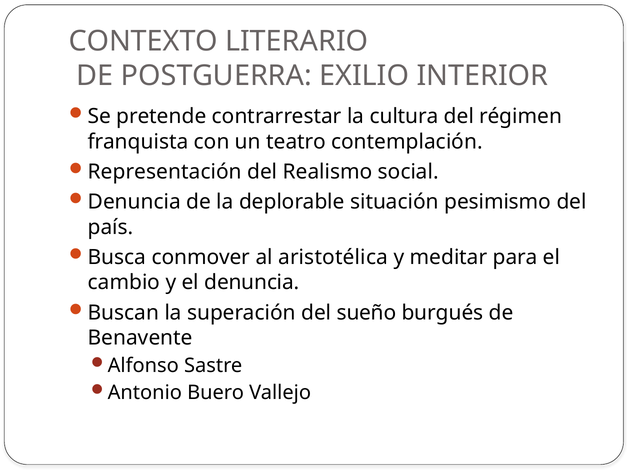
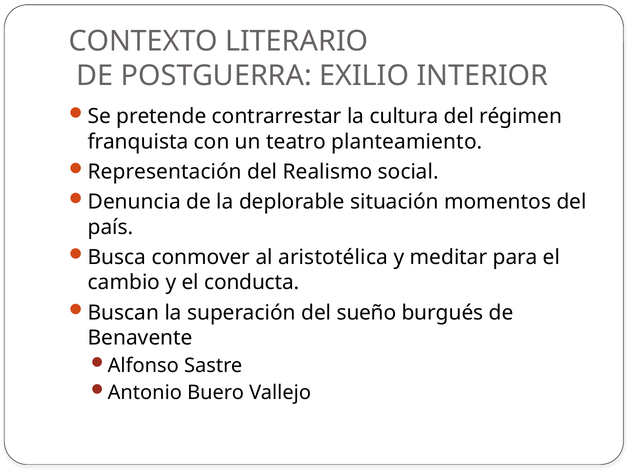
contemplación: contemplación -> planteamiento
pesimismo: pesimismo -> momentos
el denuncia: denuncia -> conducta
